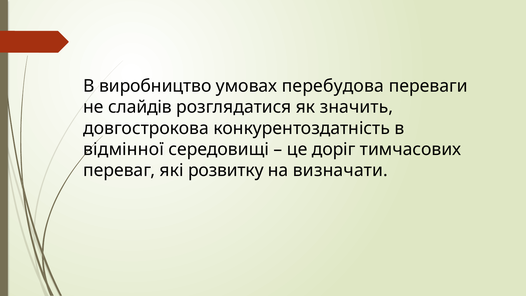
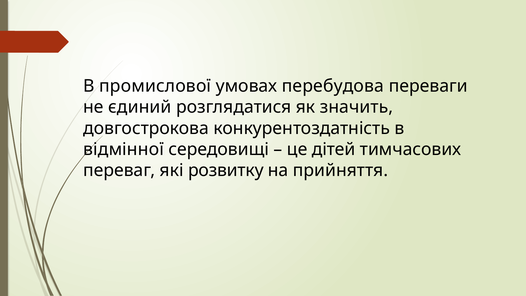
виробництво: виробництво -> промислової
слайдів: слайдів -> єдиний
доріг: доріг -> дітей
визначати: визначати -> прийняття
